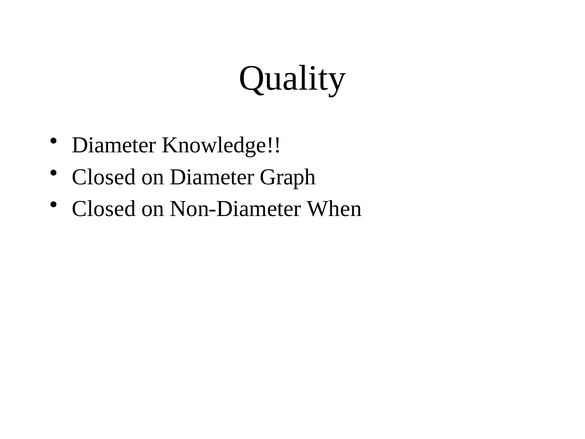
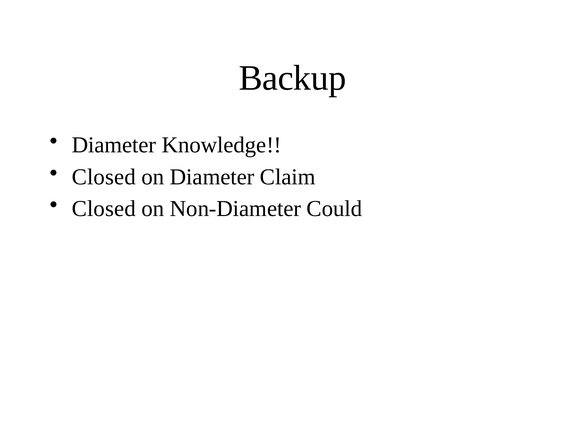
Quality: Quality -> Backup
Graph: Graph -> Claim
When: When -> Could
